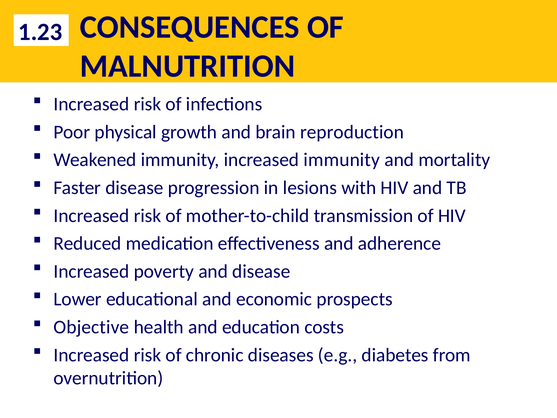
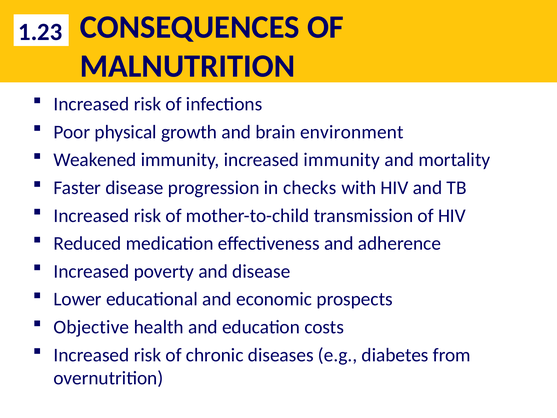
reproduction: reproduction -> environment
lesions: lesions -> checks
